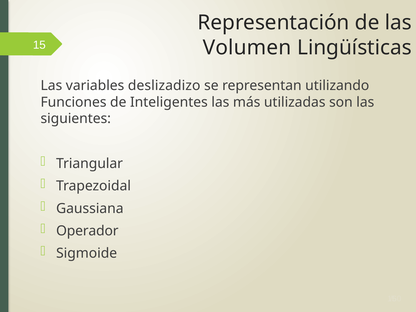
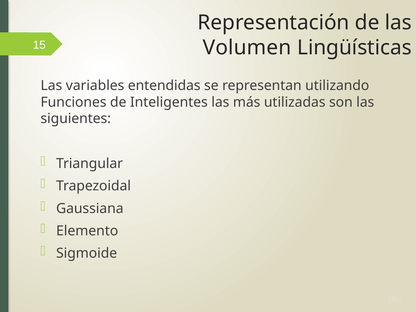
deslizadizo: deslizadizo -> entendidas
Operador: Operador -> Elemento
